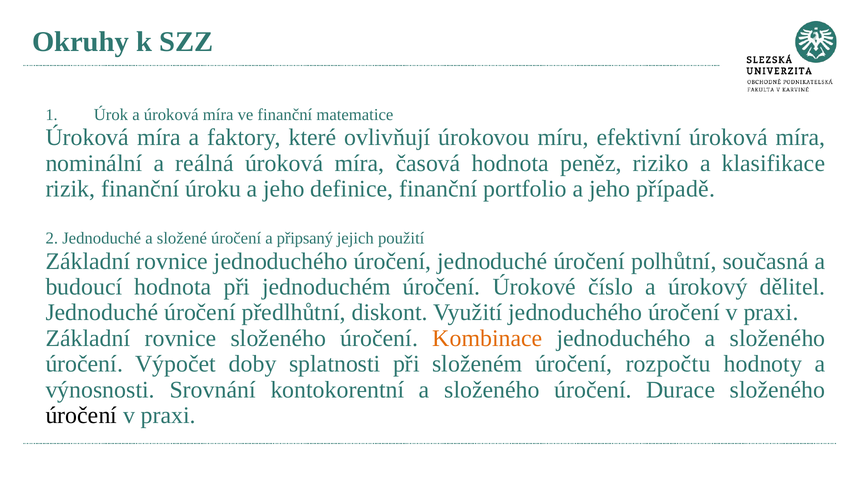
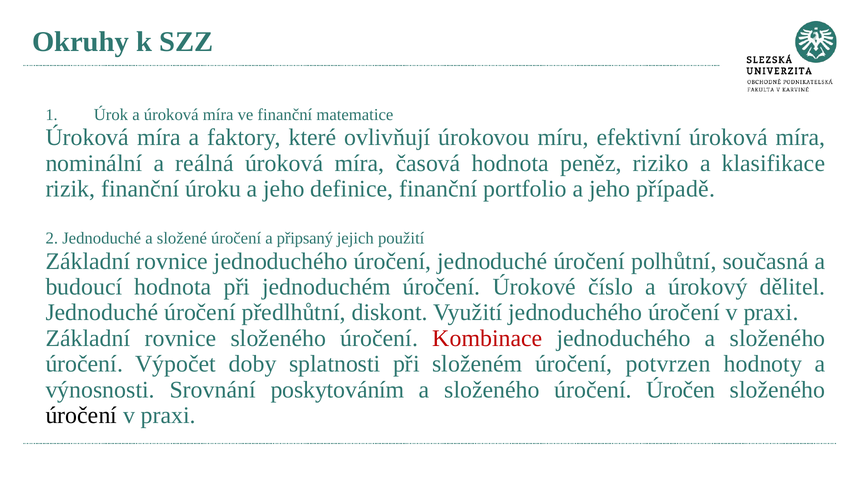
Kombinace colour: orange -> red
rozpočtu: rozpočtu -> potvrzen
kontokorentní: kontokorentní -> poskytováním
Durace: Durace -> Úročen
